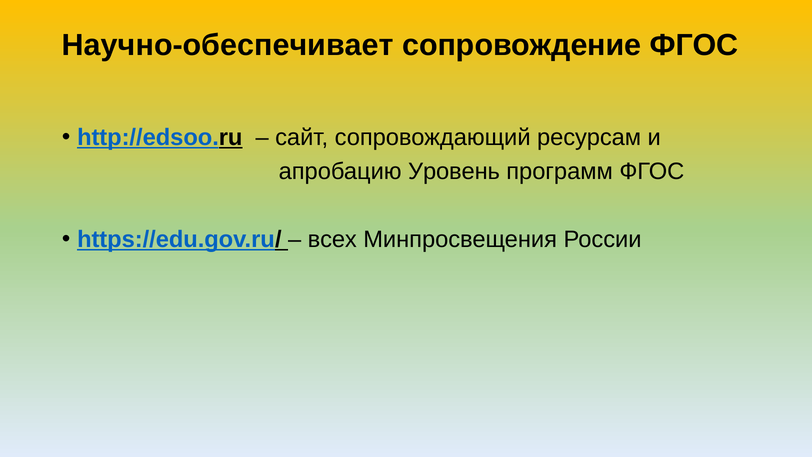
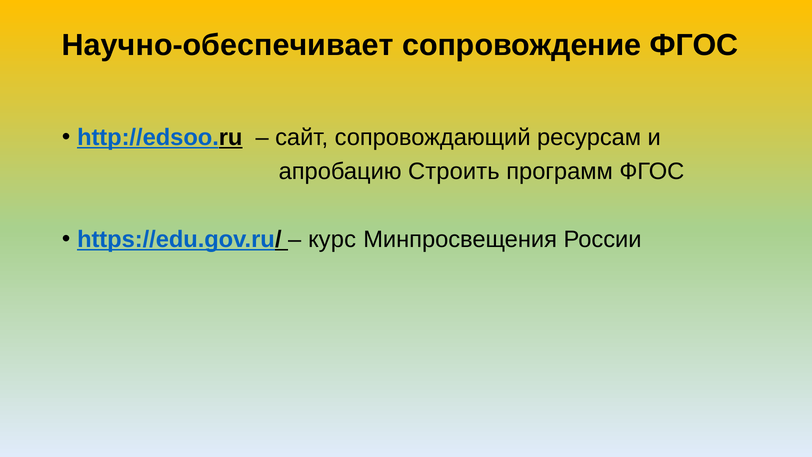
Уровень: Уровень -> Строить
всех: всех -> курс
